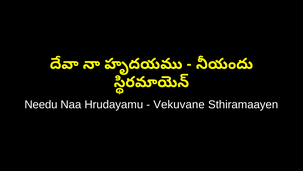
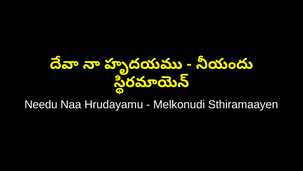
Vekuvane: Vekuvane -> Melkonudi
